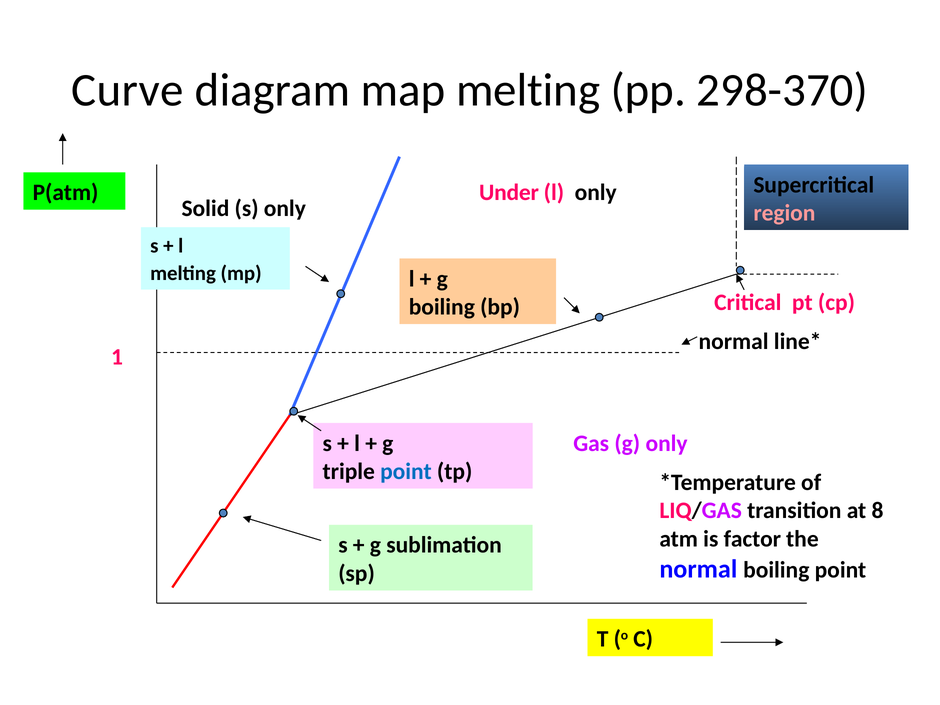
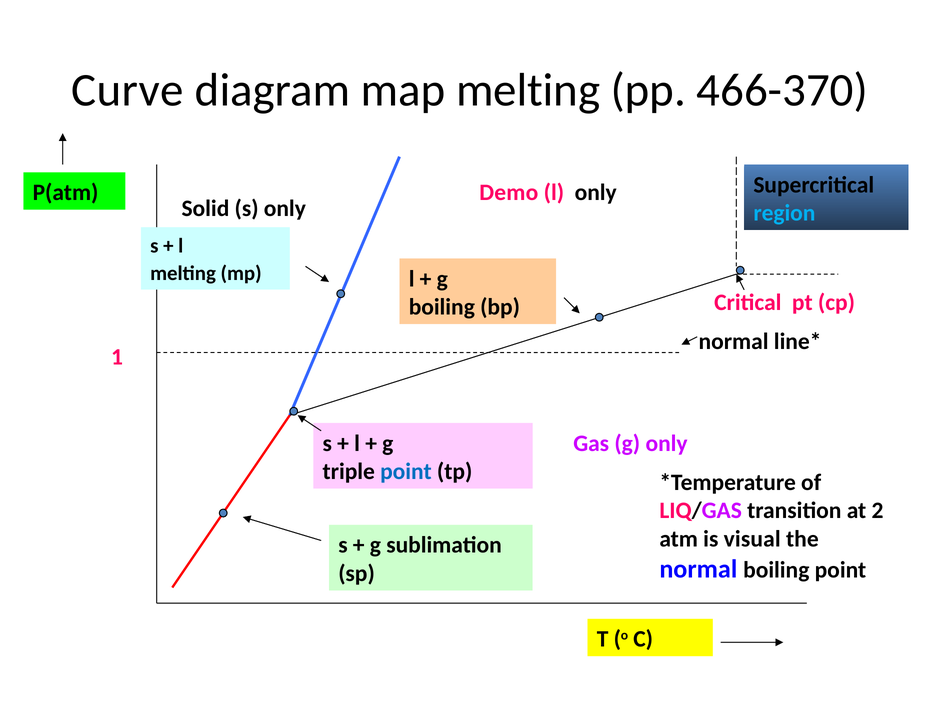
298-370: 298-370 -> 466-370
Under: Under -> Demo
region colour: pink -> light blue
8: 8 -> 2
factor: factor -> visual
